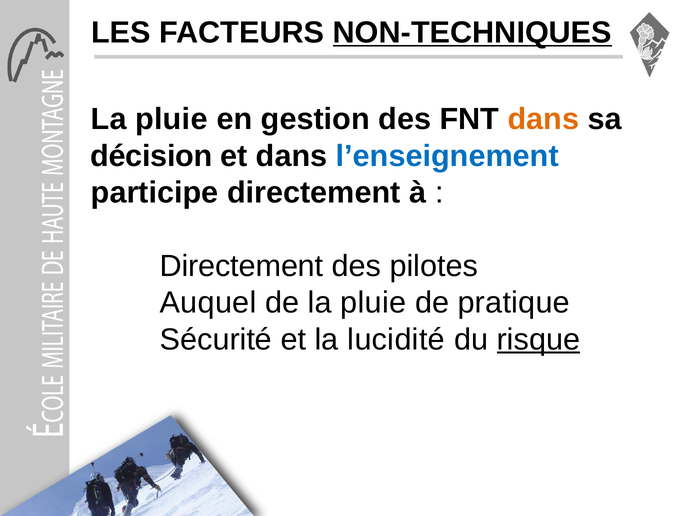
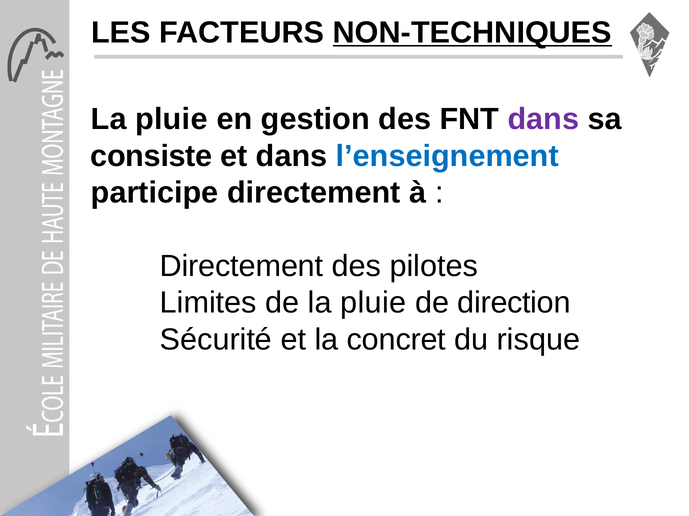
dans at (543, 119) colour: orange -> purple
décision: décision -> consiste
Auquel: Auquel -> Limites
pratique: pratique -> direction
lucidité: lucidité -> concret
risque underline: present -> none
